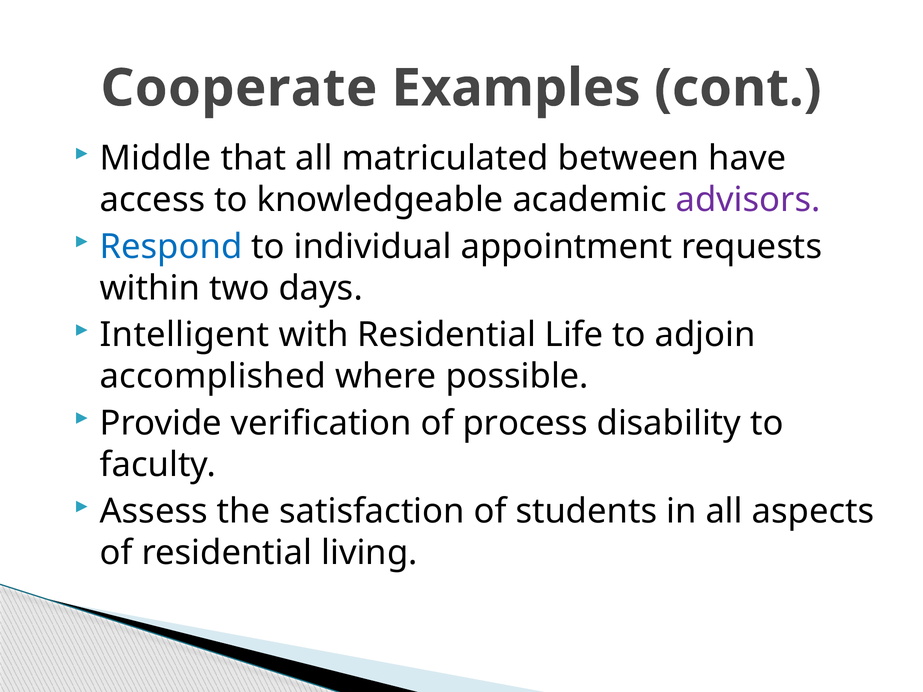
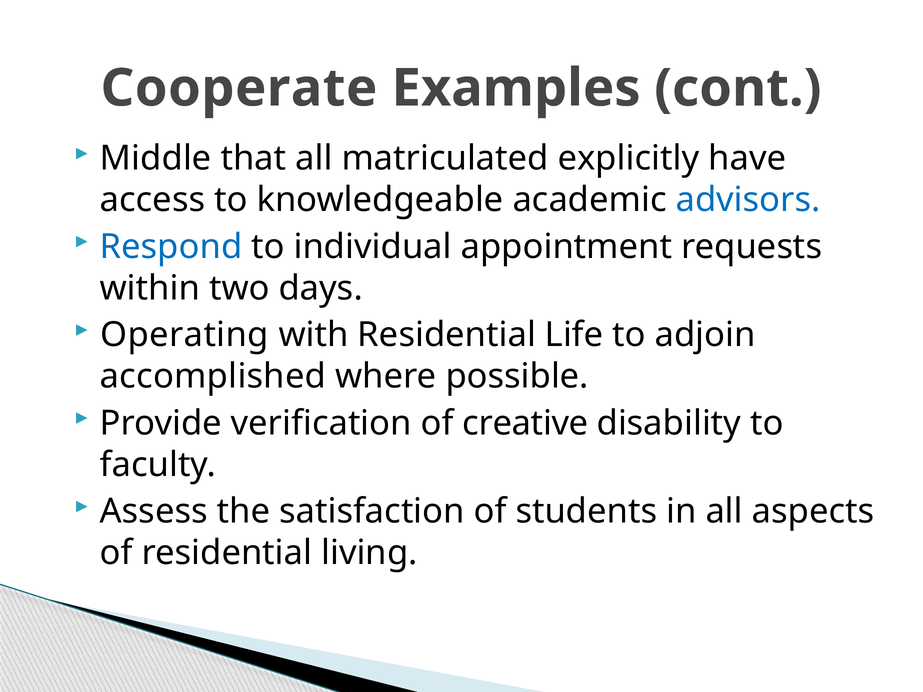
between: between -> explicitly
advisors colour: purple -> blue
Intelligent: Intelligent -> Operating
process: process -> creative
